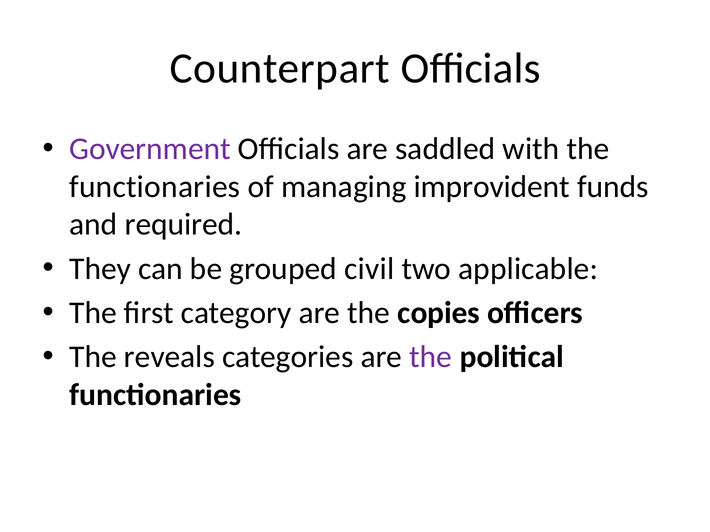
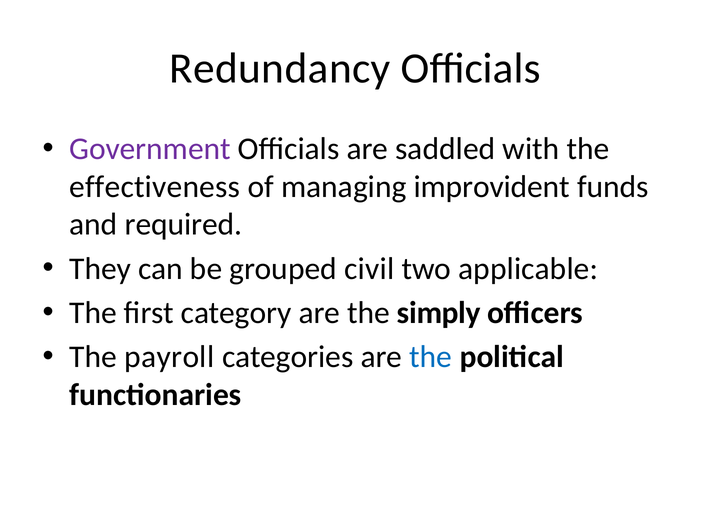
Counterpart: Counterpart -> Redundancy
functionaries at (155, 187): functionaries -> effectiveness
copies: copies -> simply
reveals: reveals -> payroll
the at (431, 357) colour: purple -> blue
